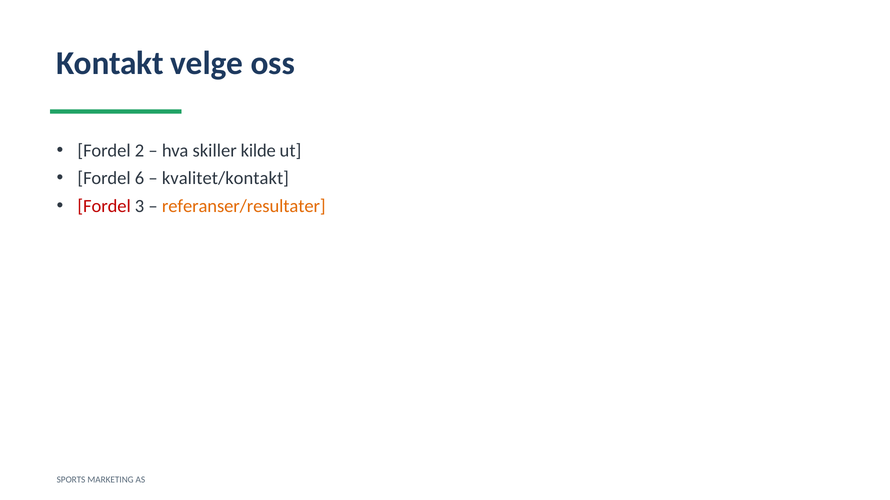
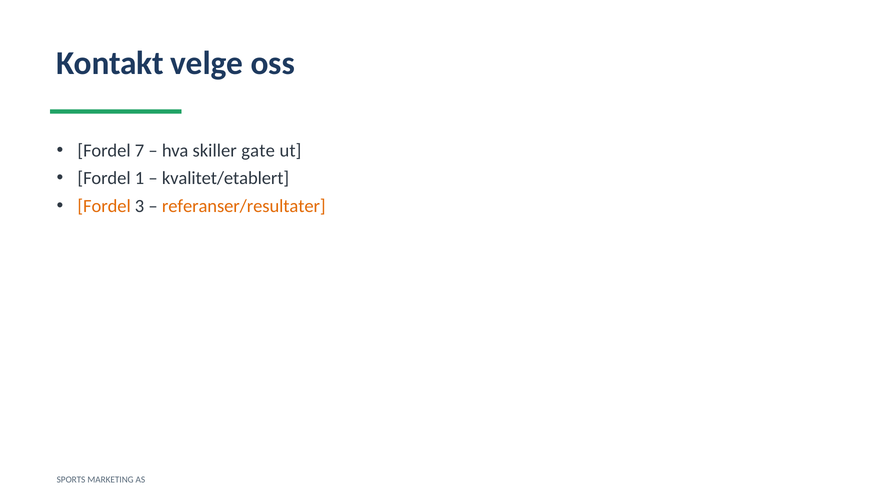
2: 2 -> 7
kilde: kilde -> gate
6: 6 -> 1
kvalitet/kontakt: kvalitet/kontakt -> kvalitet/etablert
Fordel at (104, 206) colour: red -> orange
